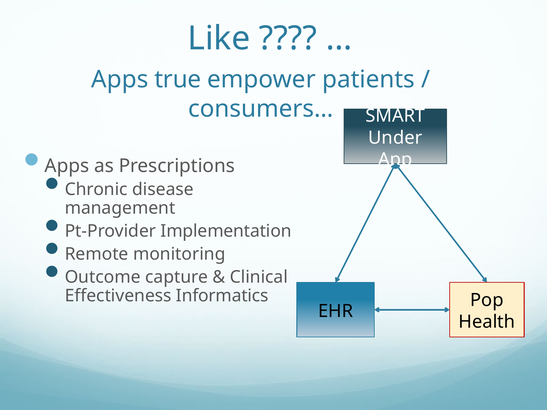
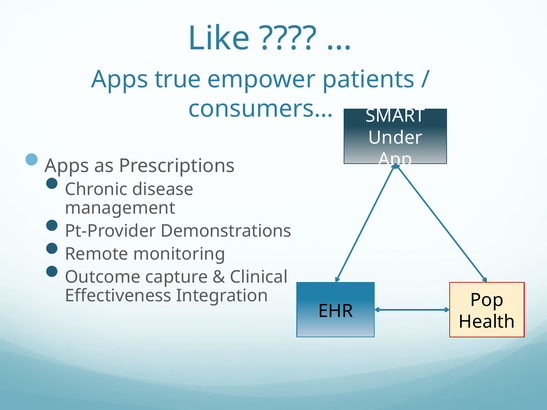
Implementation: Implementation -> Demonstrations
Informatics: Informatics -> Integration
